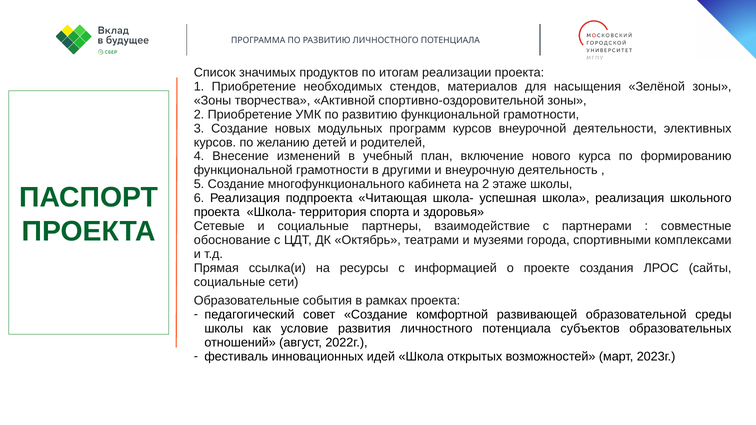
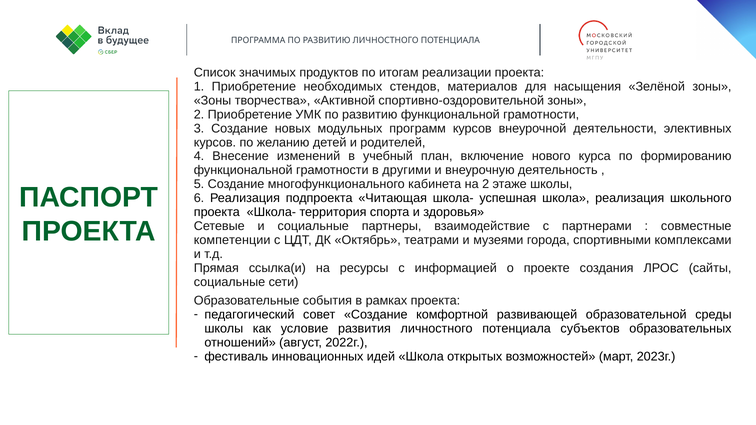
обоснование: обоснование -> компетенции
